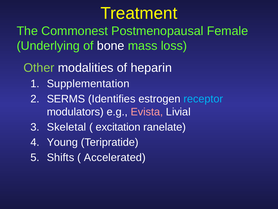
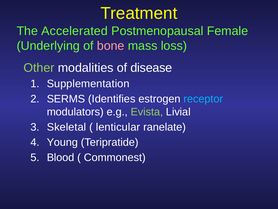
Commonest: Commonest -> Accelerated
bone colour: white -> pink
heparin: heparin -> disease
Evista colour: pink -> light green
excitation: excitation -> lenticular
Shifts: Shifts -> Blood
Accelerated: Accelerated -> Commonest
